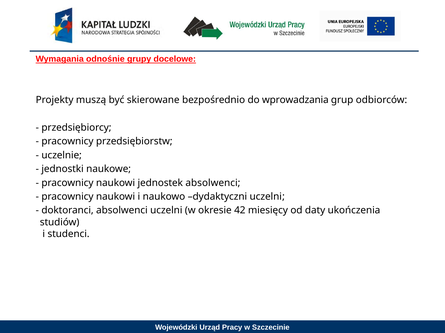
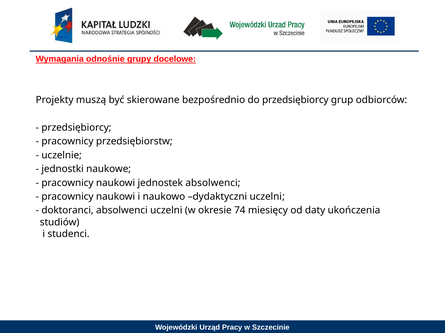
do wprowadzania: wprowadzania -> przedsiębiorcy
42: 42 -> 74
